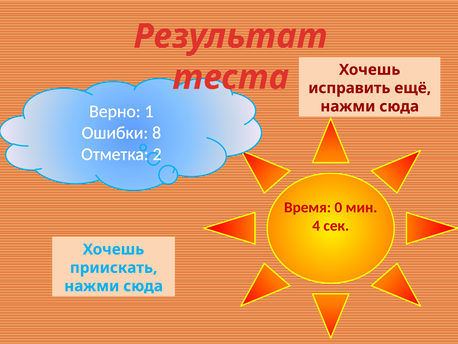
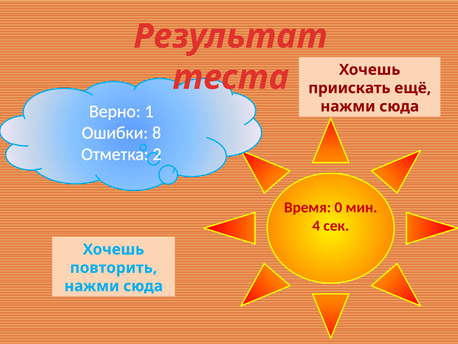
исправить: исправить -> приискать
приискать: приискать -> повторить
